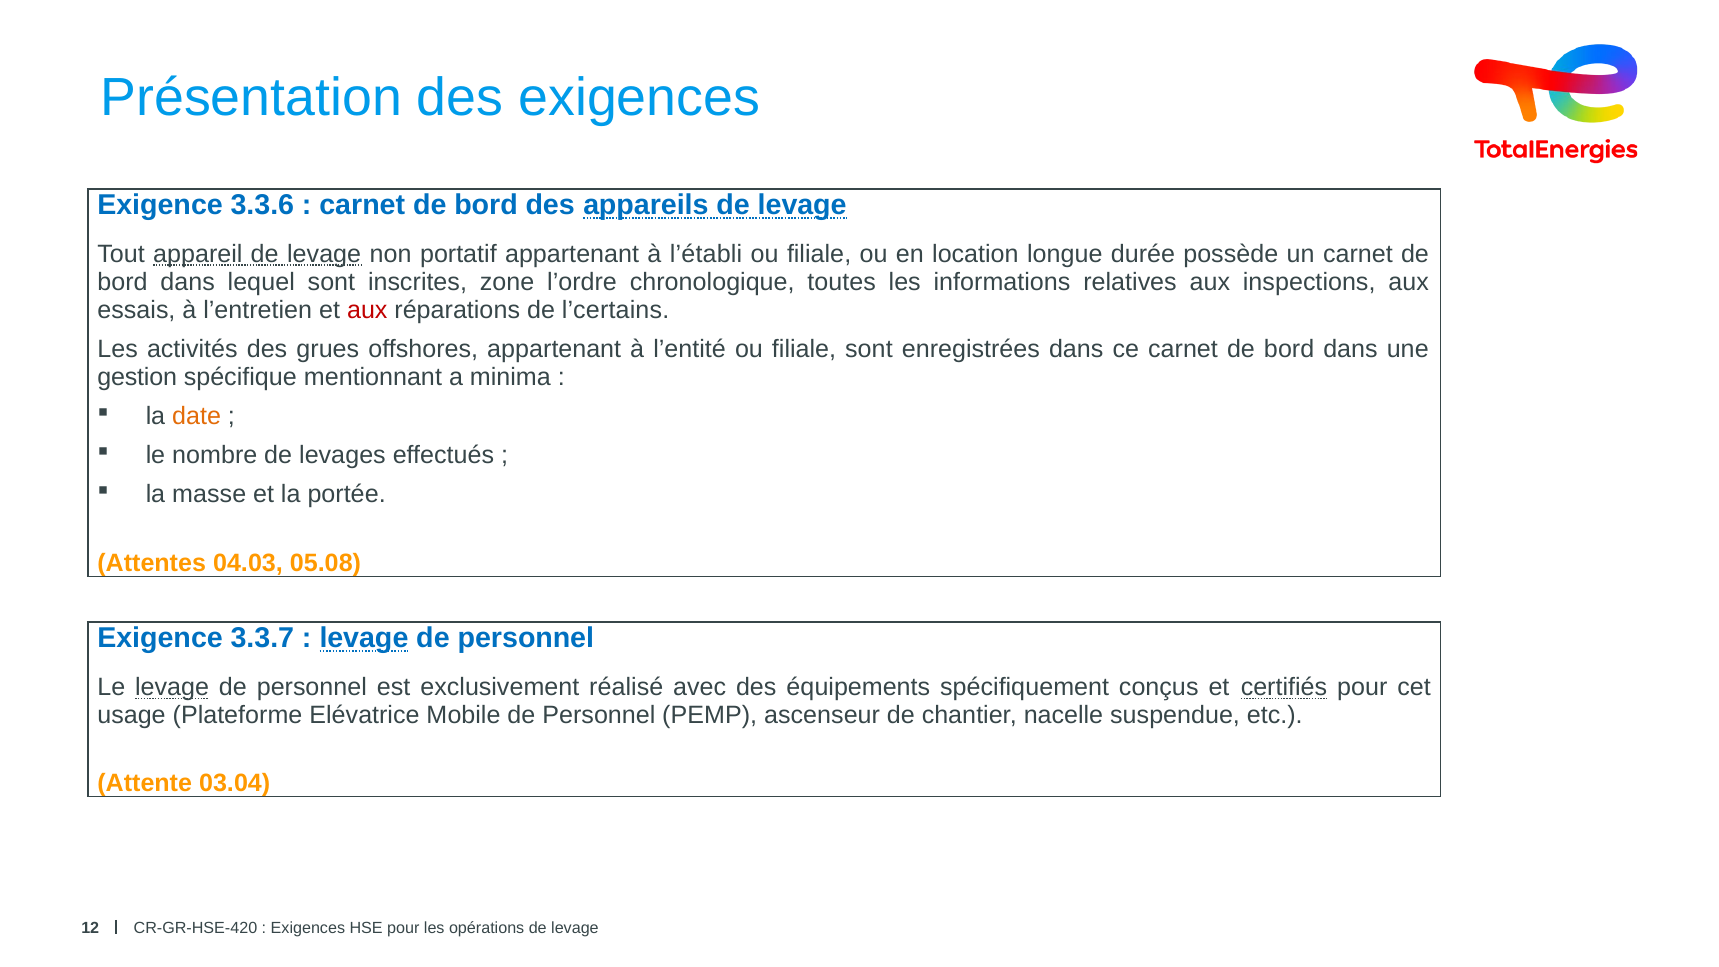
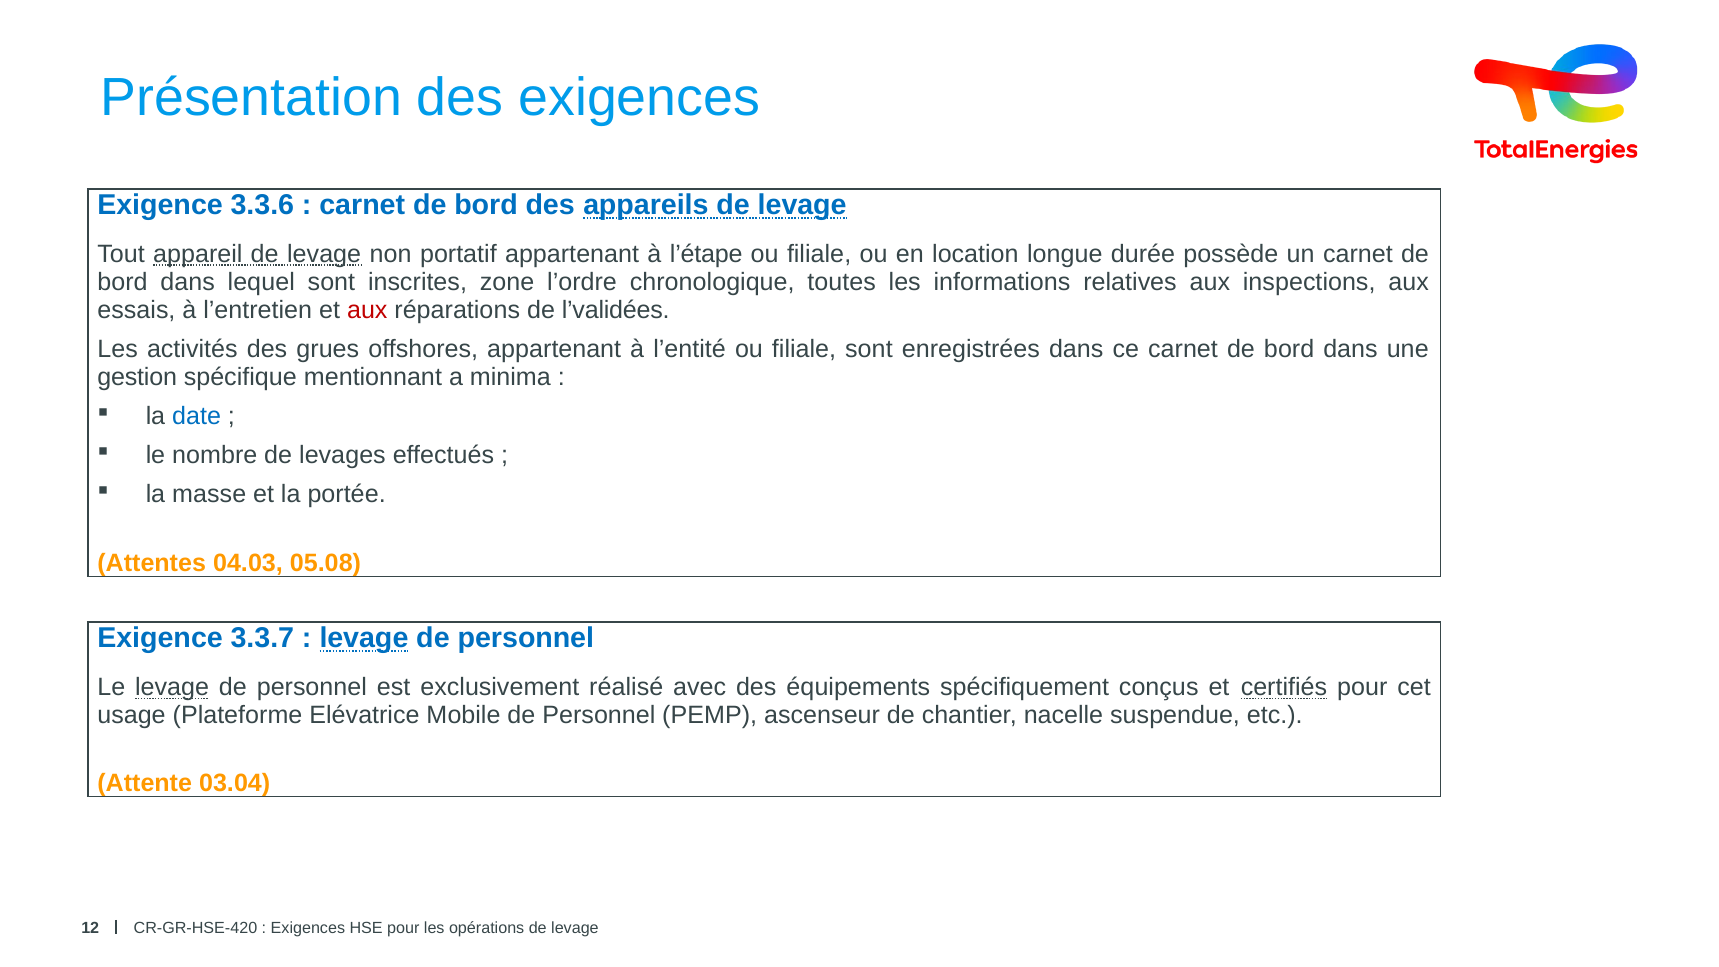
l’établi: l’établi -> l’étape
l’certains: l’certains -> l’validées
date colour: orange -> blue
